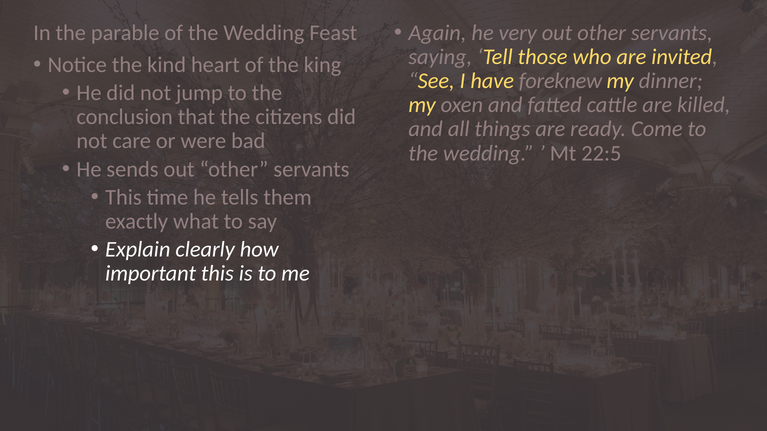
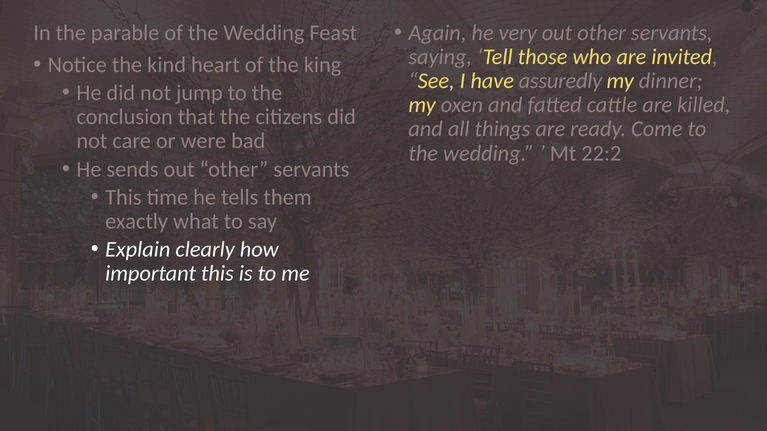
foreknew: foreknew -> assuredly
22:5: 22:5 -> 22:2
